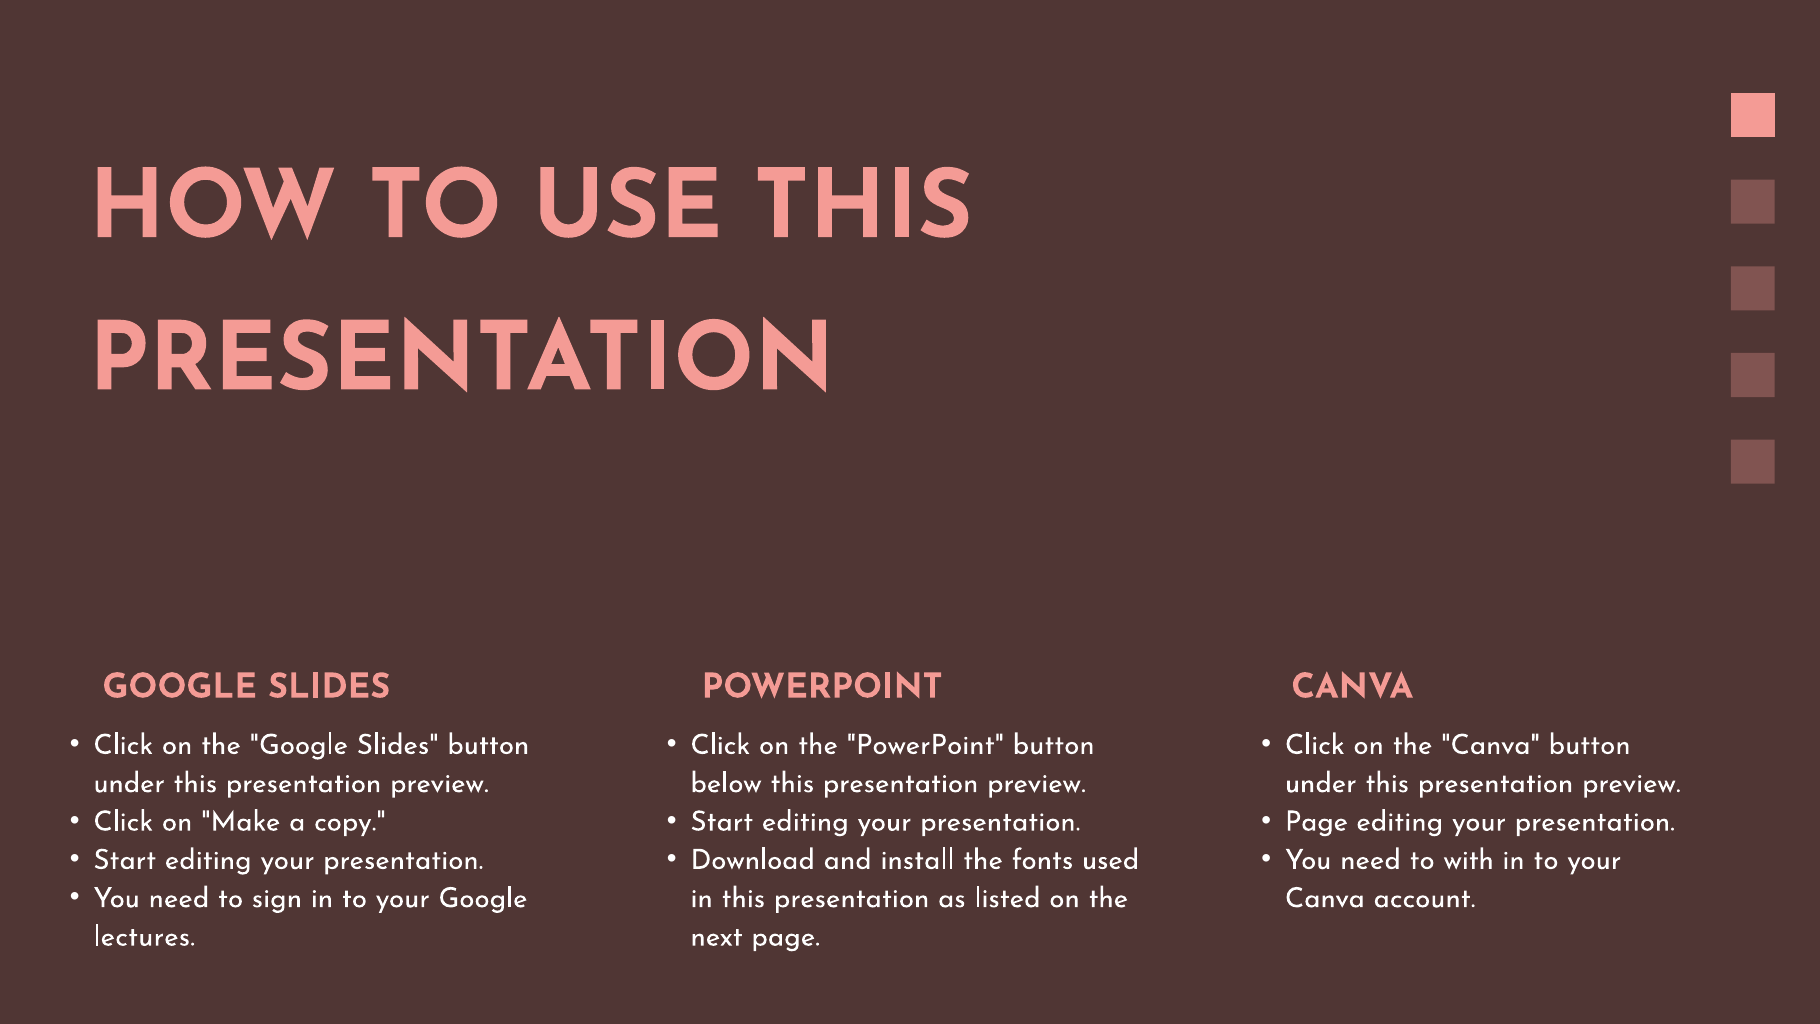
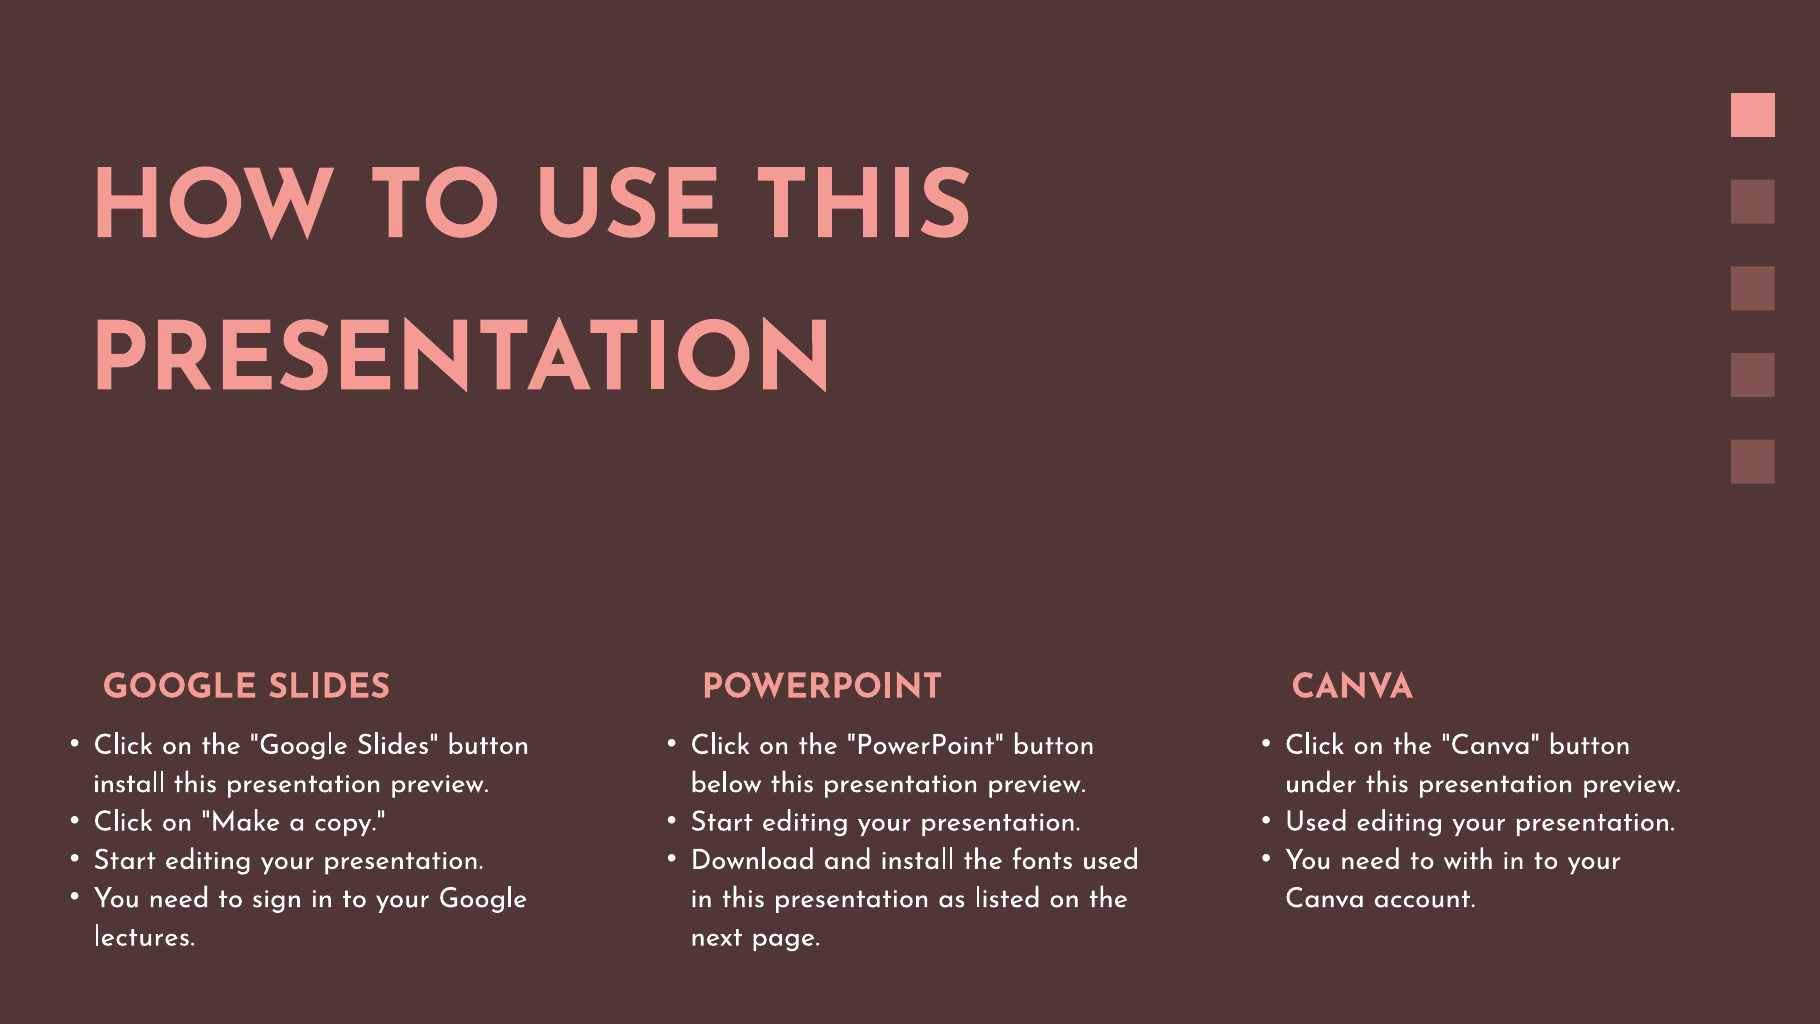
under at (129, 783): under -> install
Page at (1316, 821): Page -> Used
